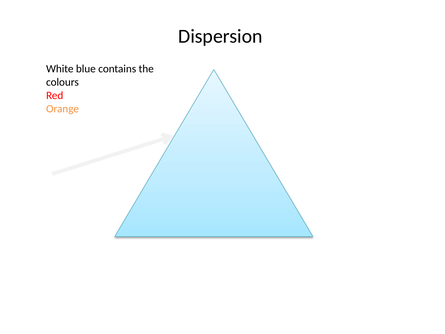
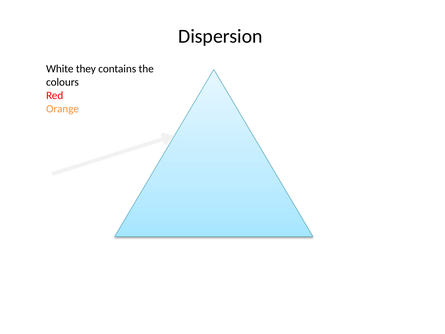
blue: blue -> they
